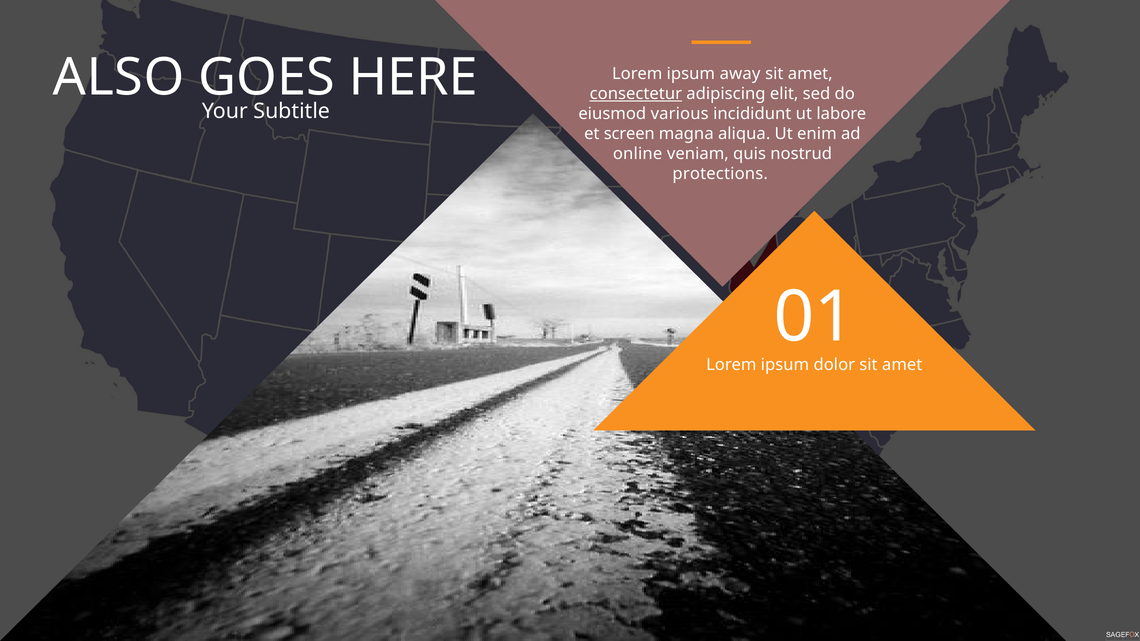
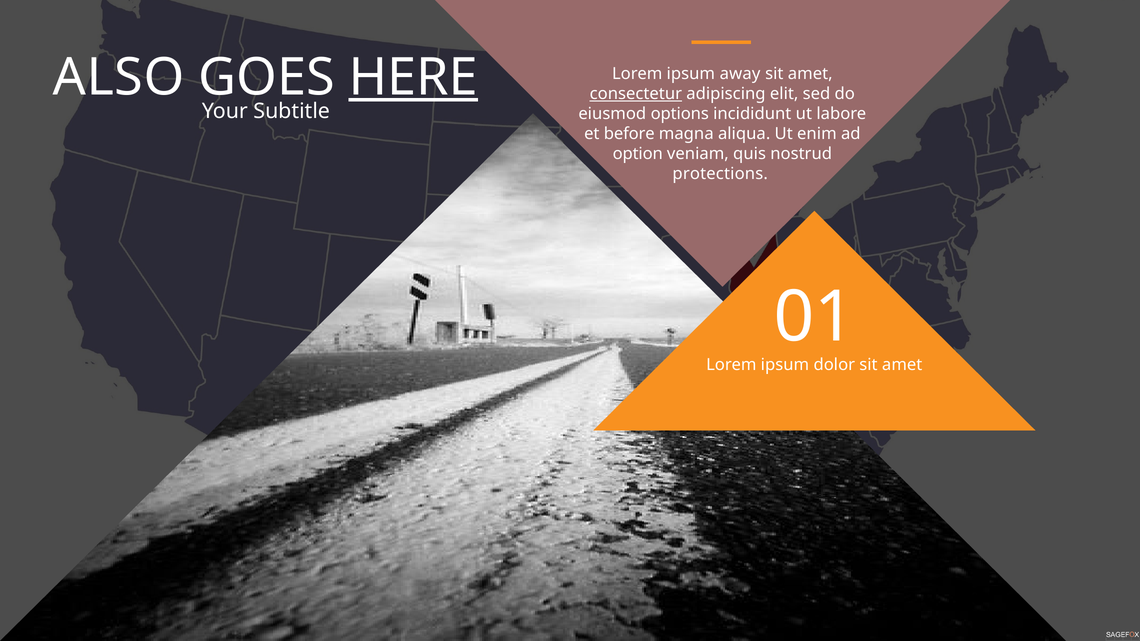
HERE underline: none -> present
various: various -> options
screen: screen -> before
online: online -> option
